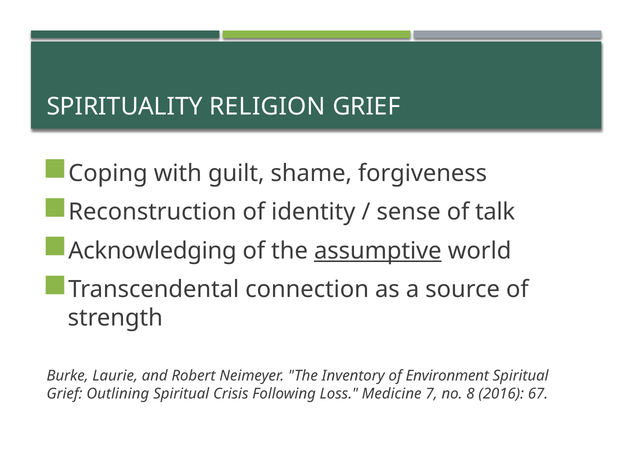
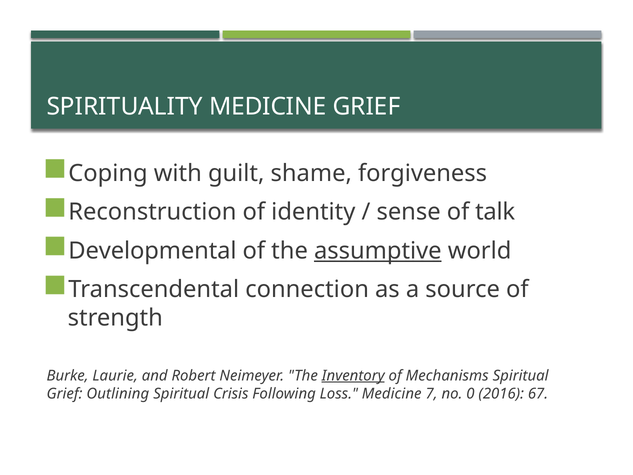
SPIRITUALITY RELIGION: RELIGION -> MEDICINE
Acknowledging: Acknowledging -> Developmental
Inventory underline: none -> present
Environment: Environment -> Mechanisms
8: 8 -> 0
